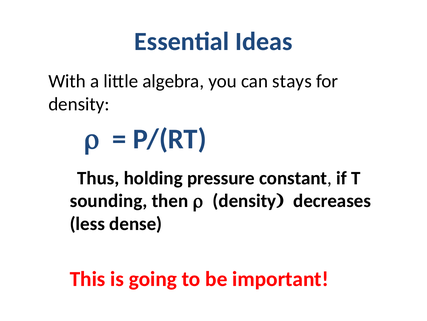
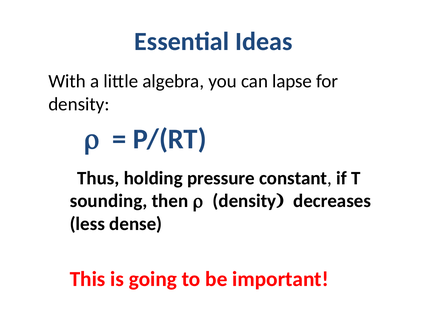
stays: stays -> lapse
